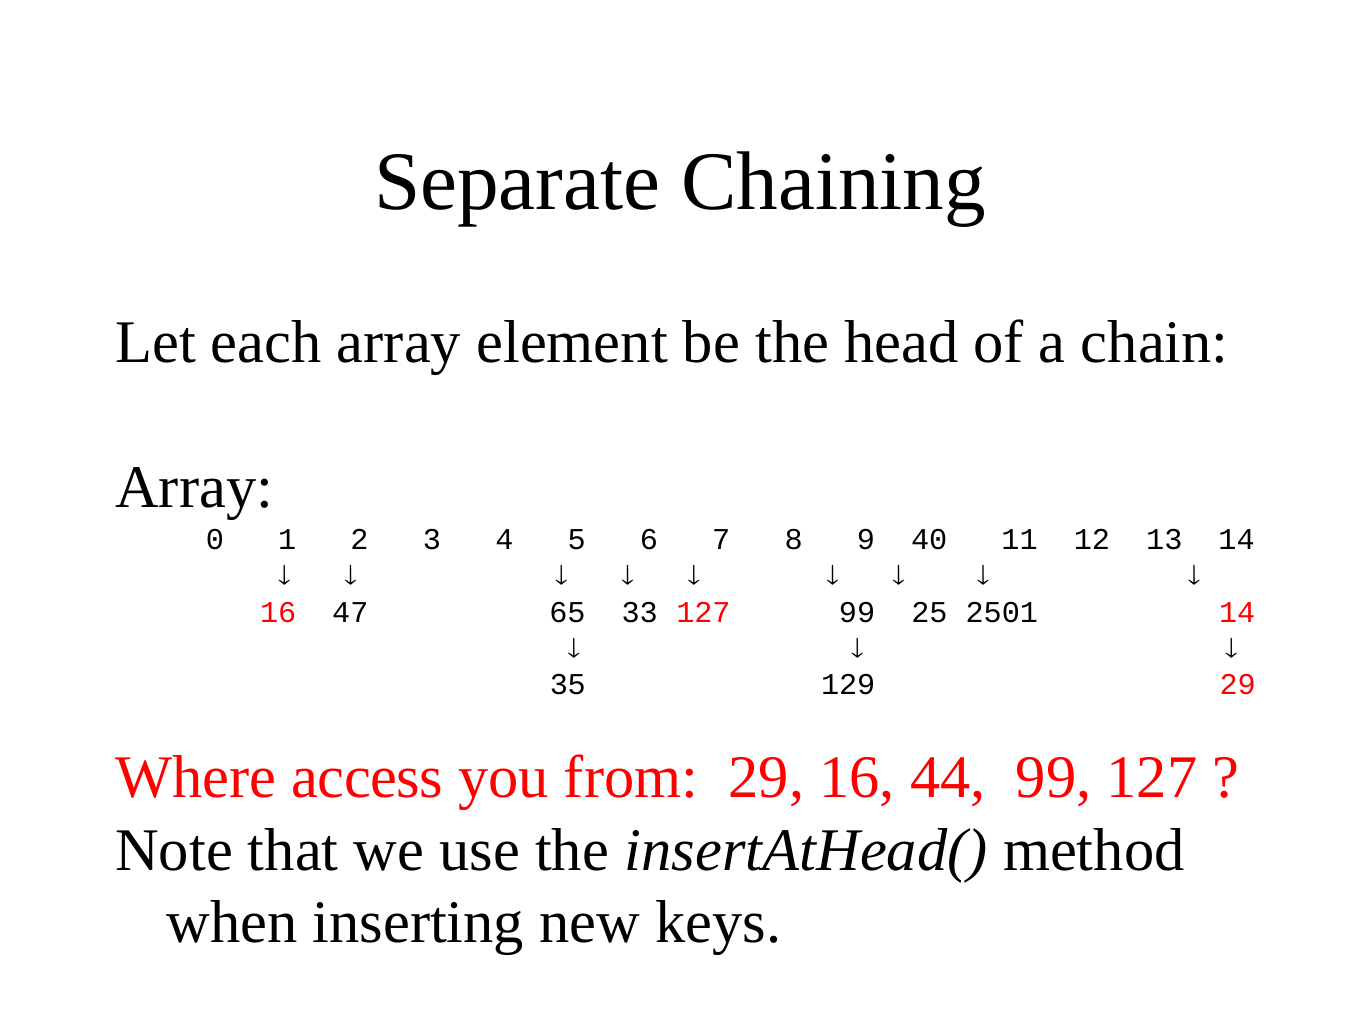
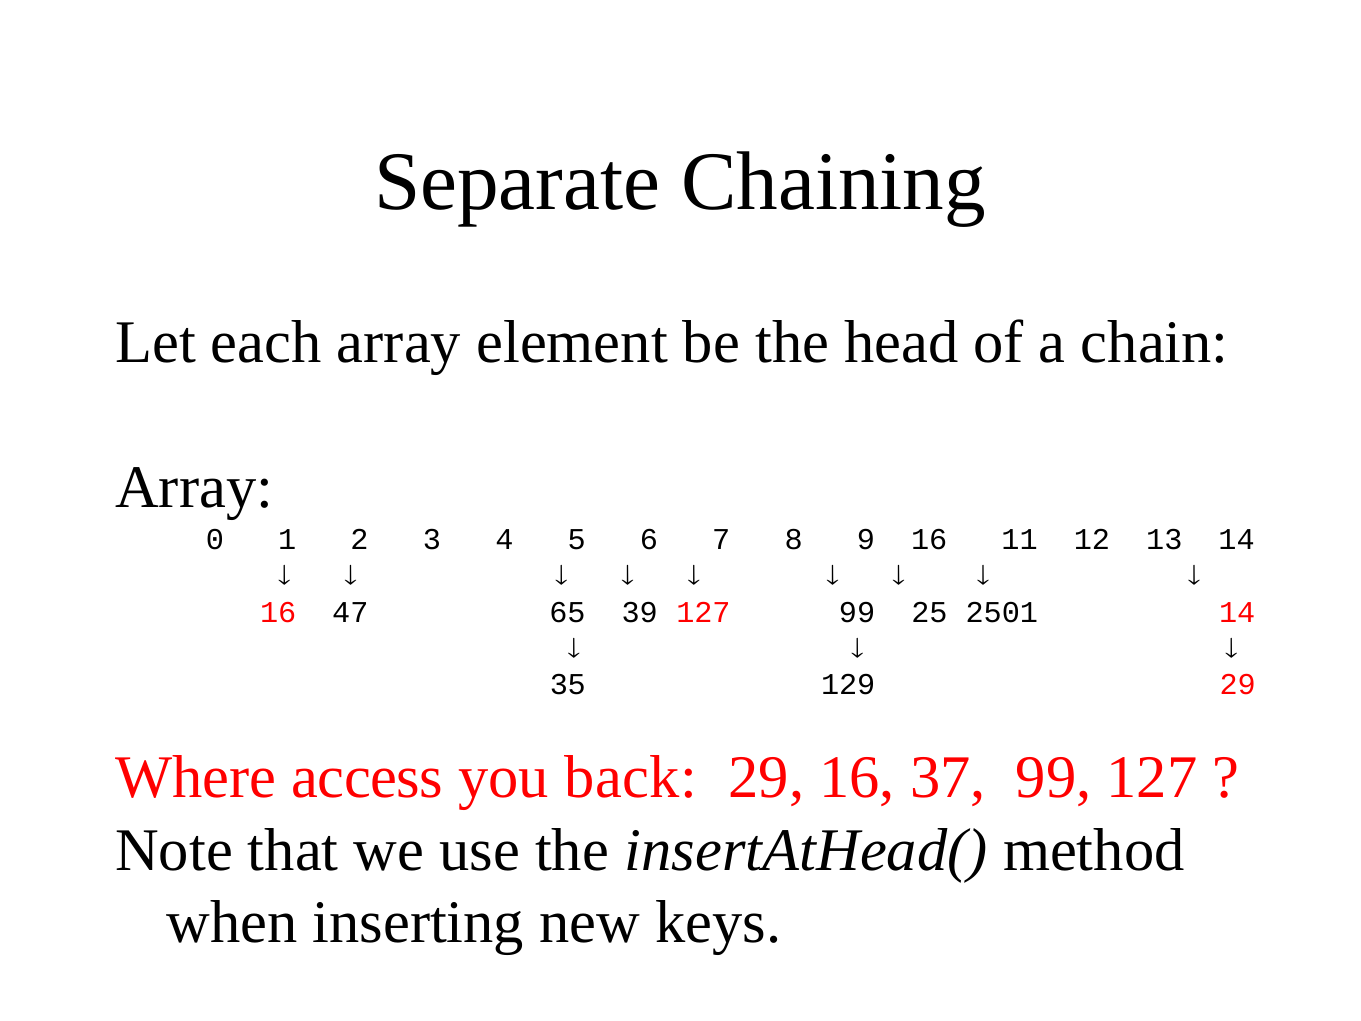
9 40: 40 -> 16
33: 33 -> 39
from: from -> back
44: 44 -> 37
